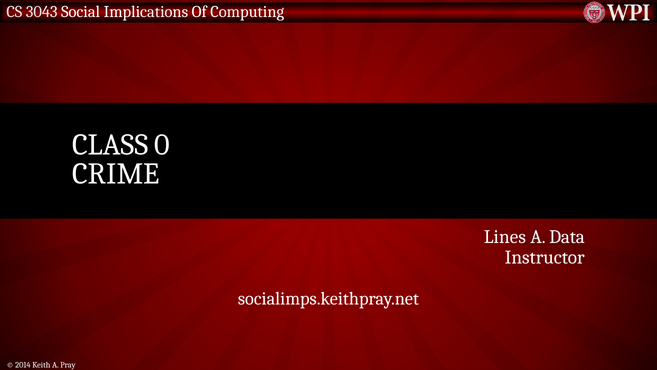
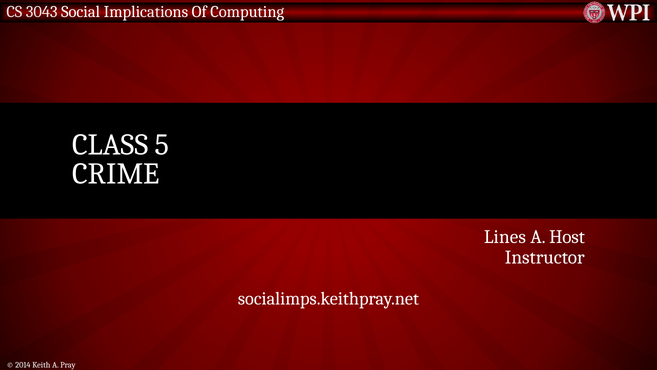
0: 0 -> 5
Data: Data -> Host
